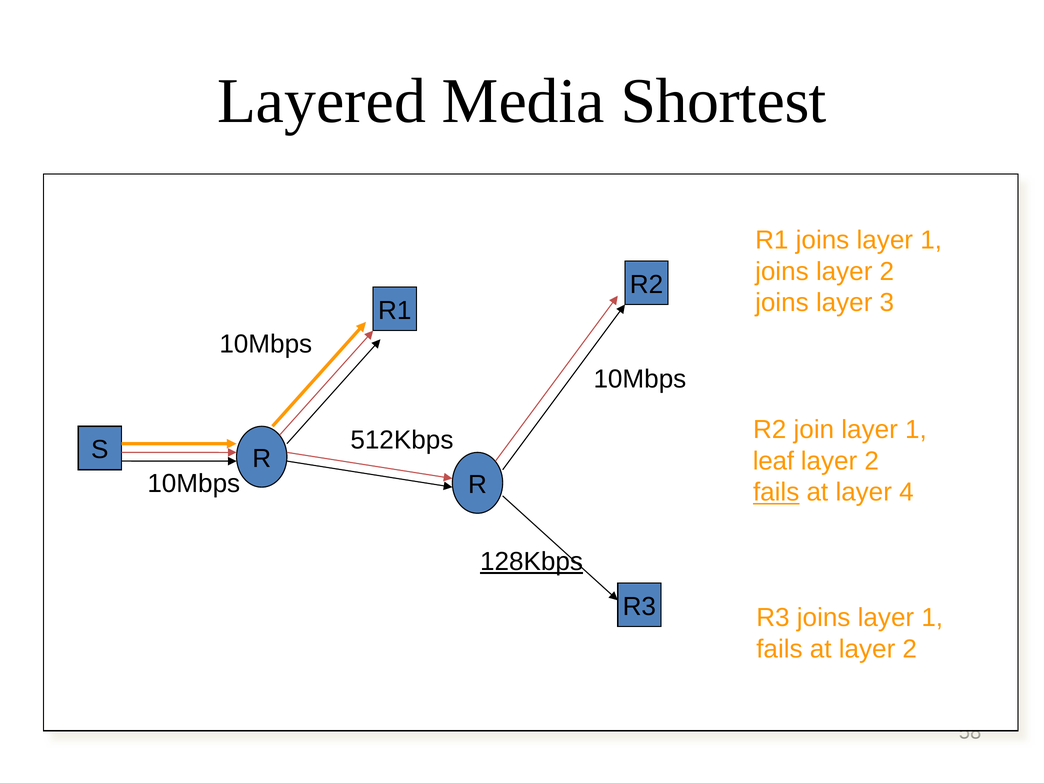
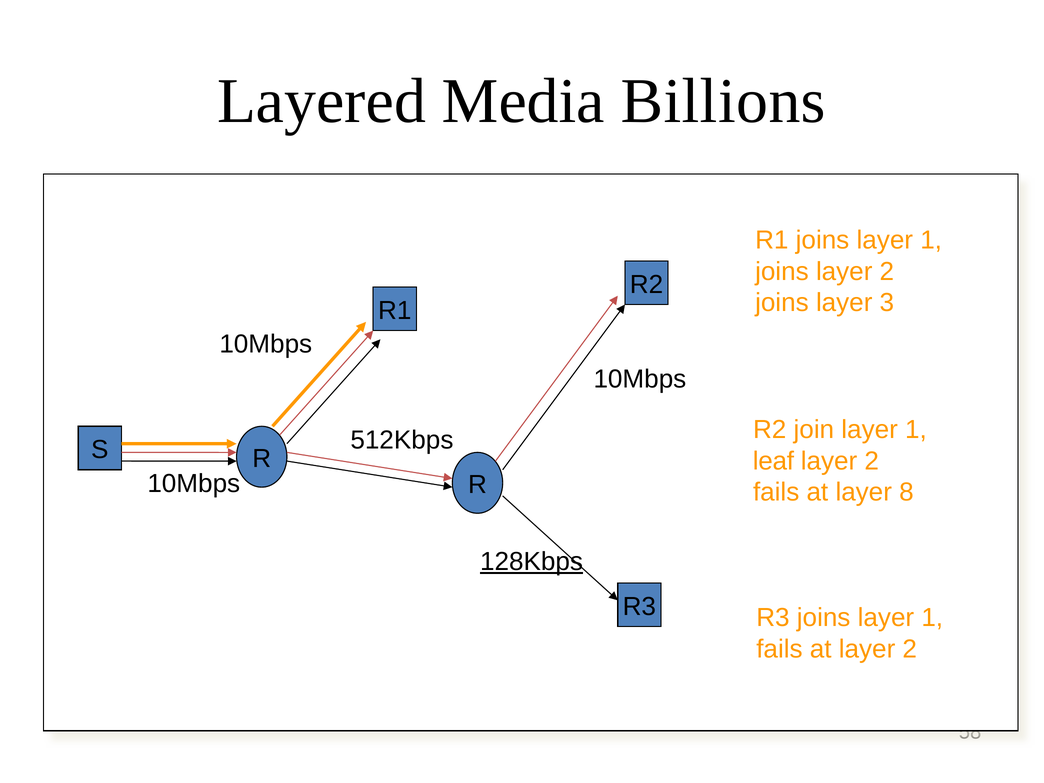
Shortest: Shortest -> Billions
fails at (776, 492) underline: present -> none
4: 4 -> 8
